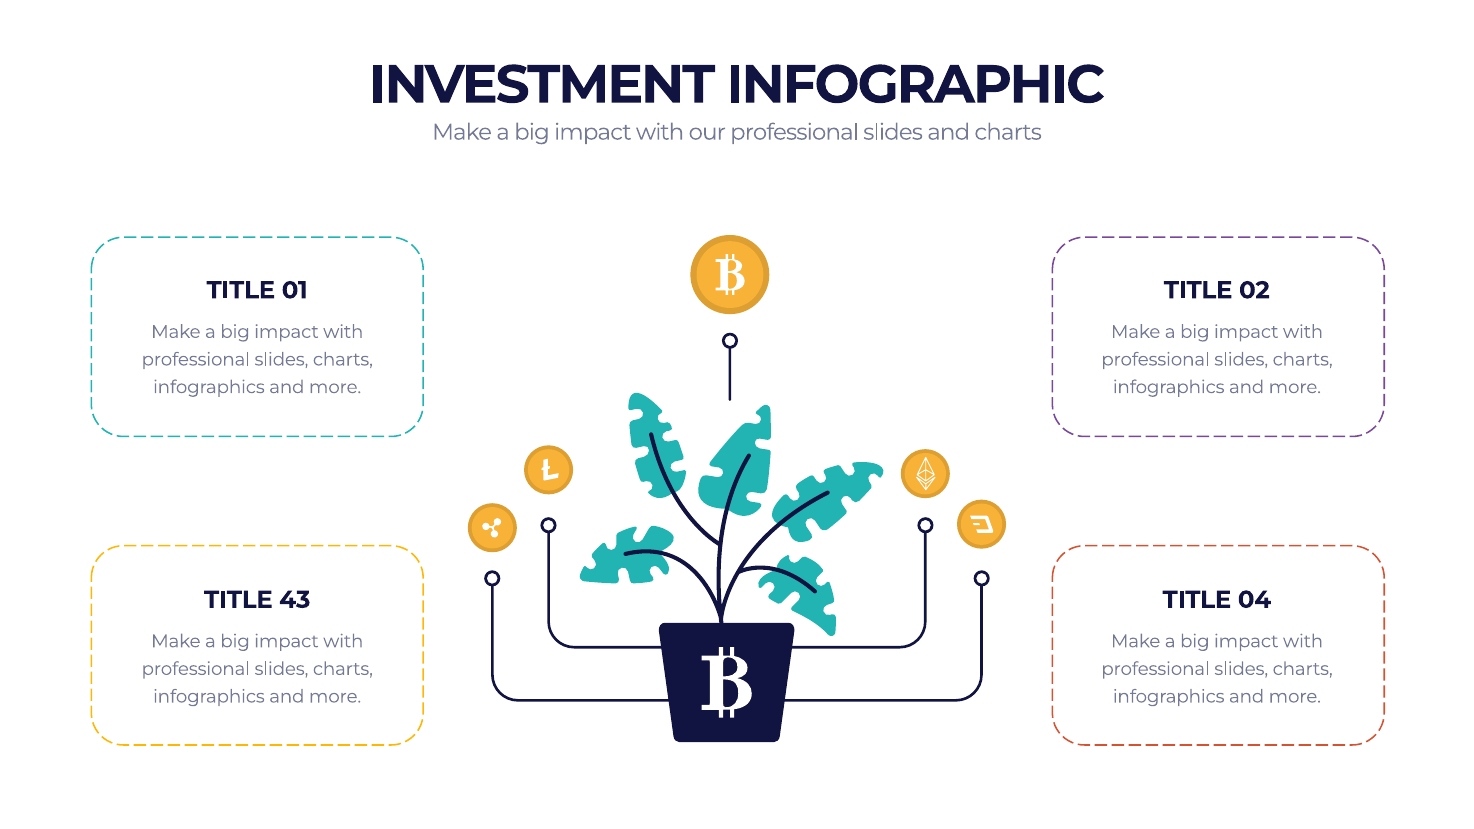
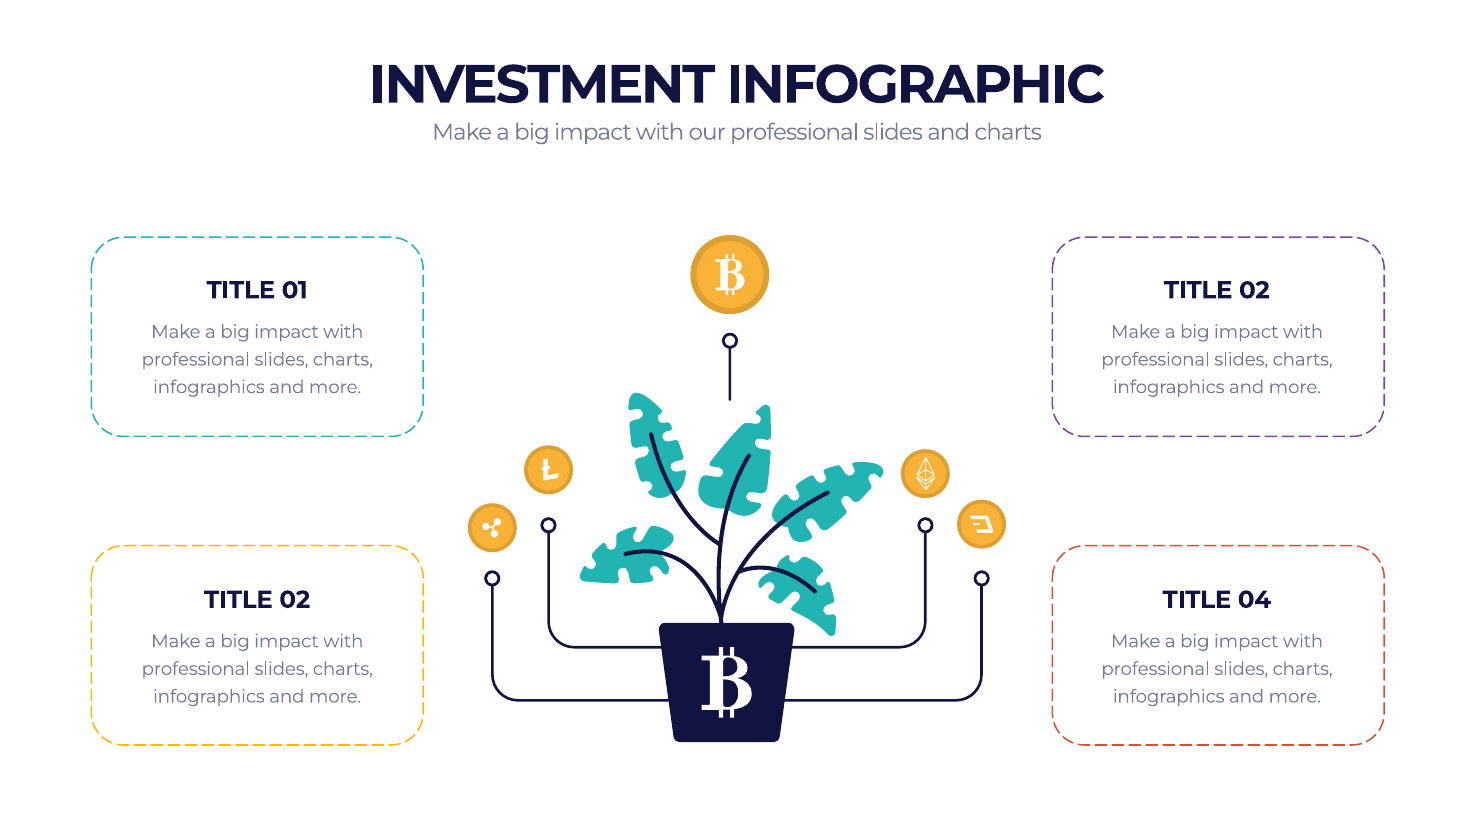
43 at (295, 600): 43 -> 02
